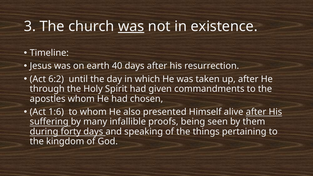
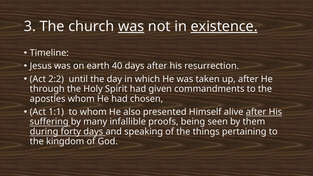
existence underline: none -> present
6:2: 6:2 -> 2:2
1:6: 1:6 -> 1:1
